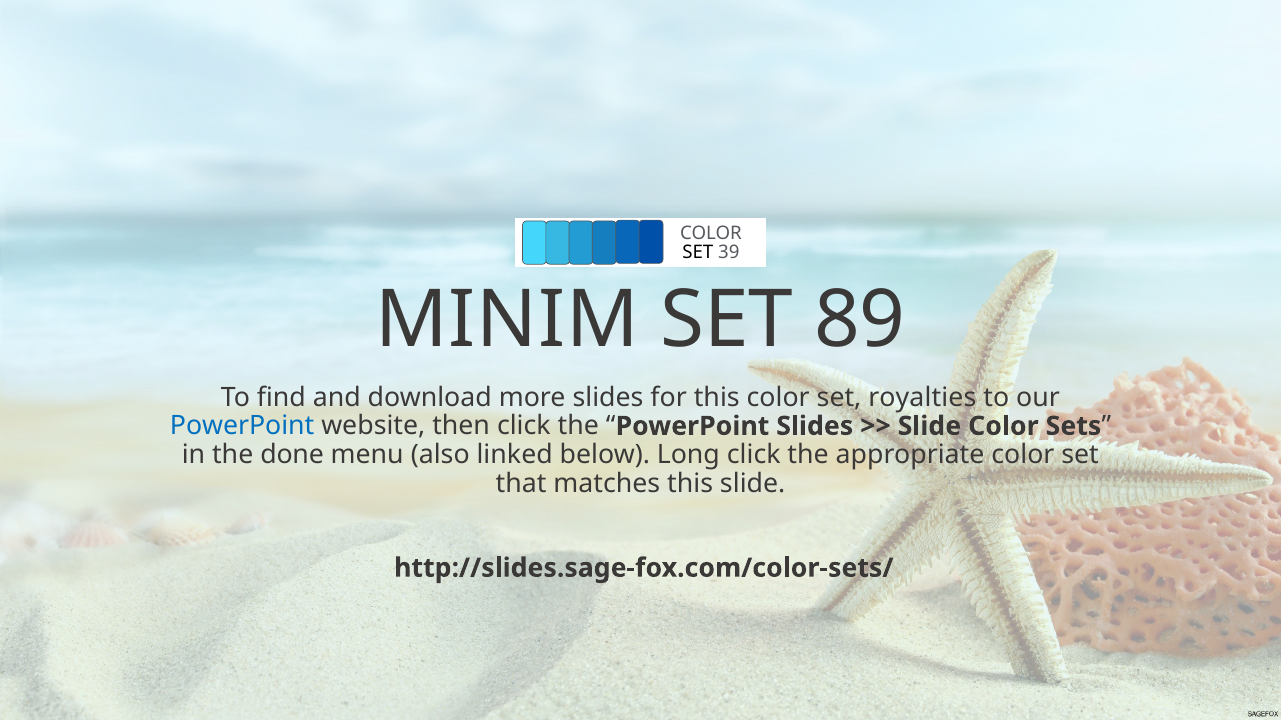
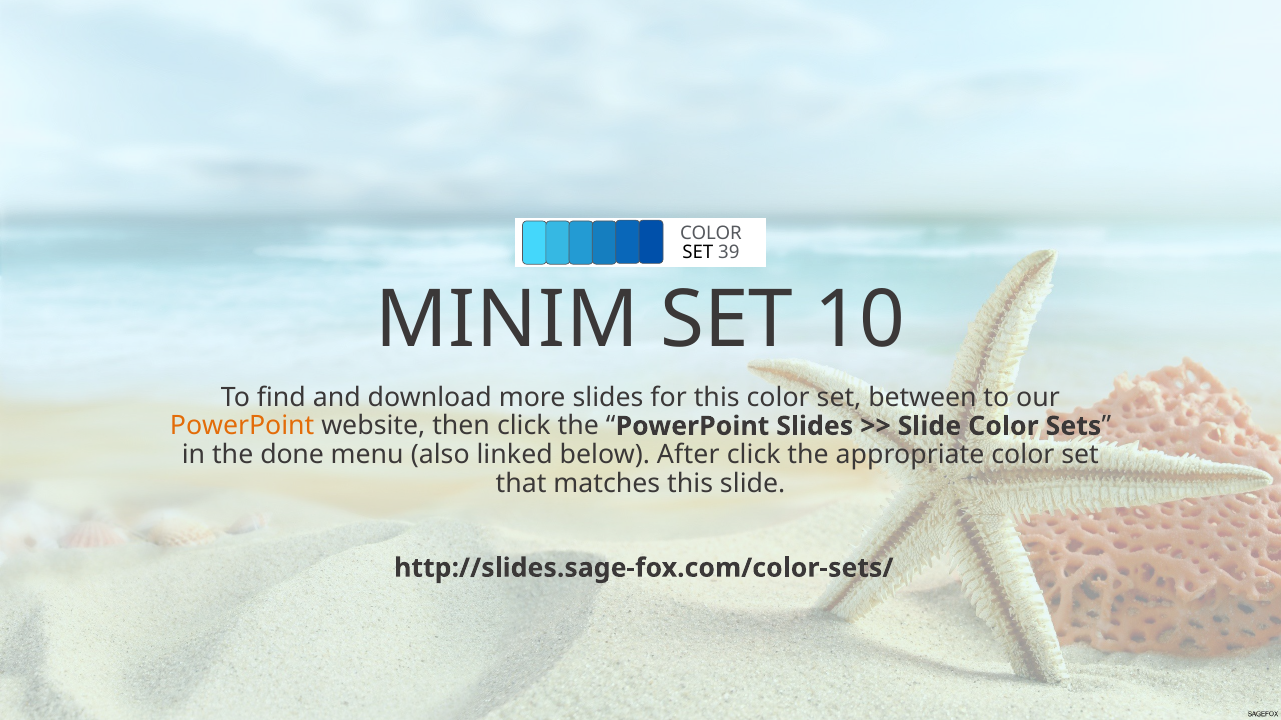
89: 89 -> 10
royalties: royalties -> between
PowerPoint at (242, 426) colour: blue -> orange
Long: Long -> After
